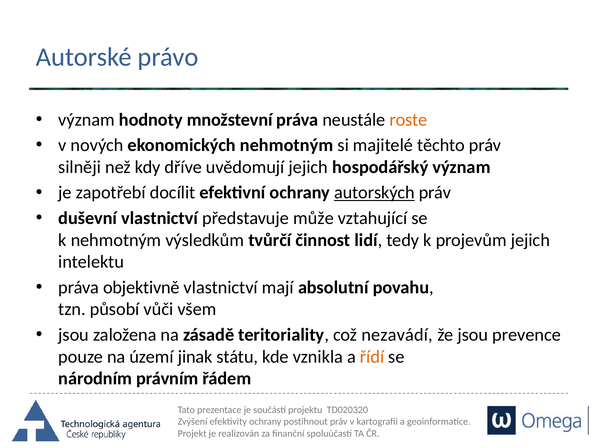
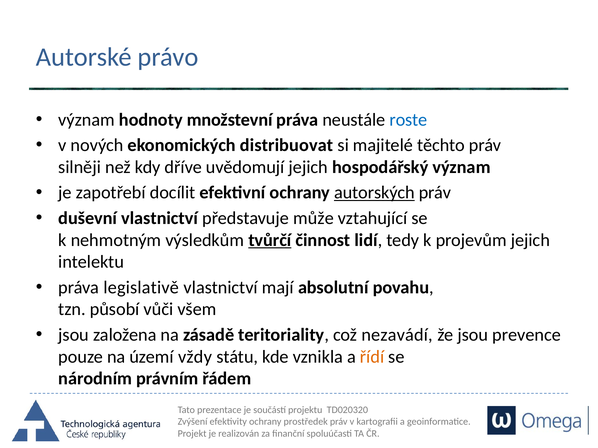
roste colour: orange -> blue
ekonomických nehmotným: nehmotným -> distribuovat
tvůrčí underline: none -> present
objektivně: objektivně -> legislativě
jinak: jinak -> vždy
postihnout: postihnout -> prostředek
